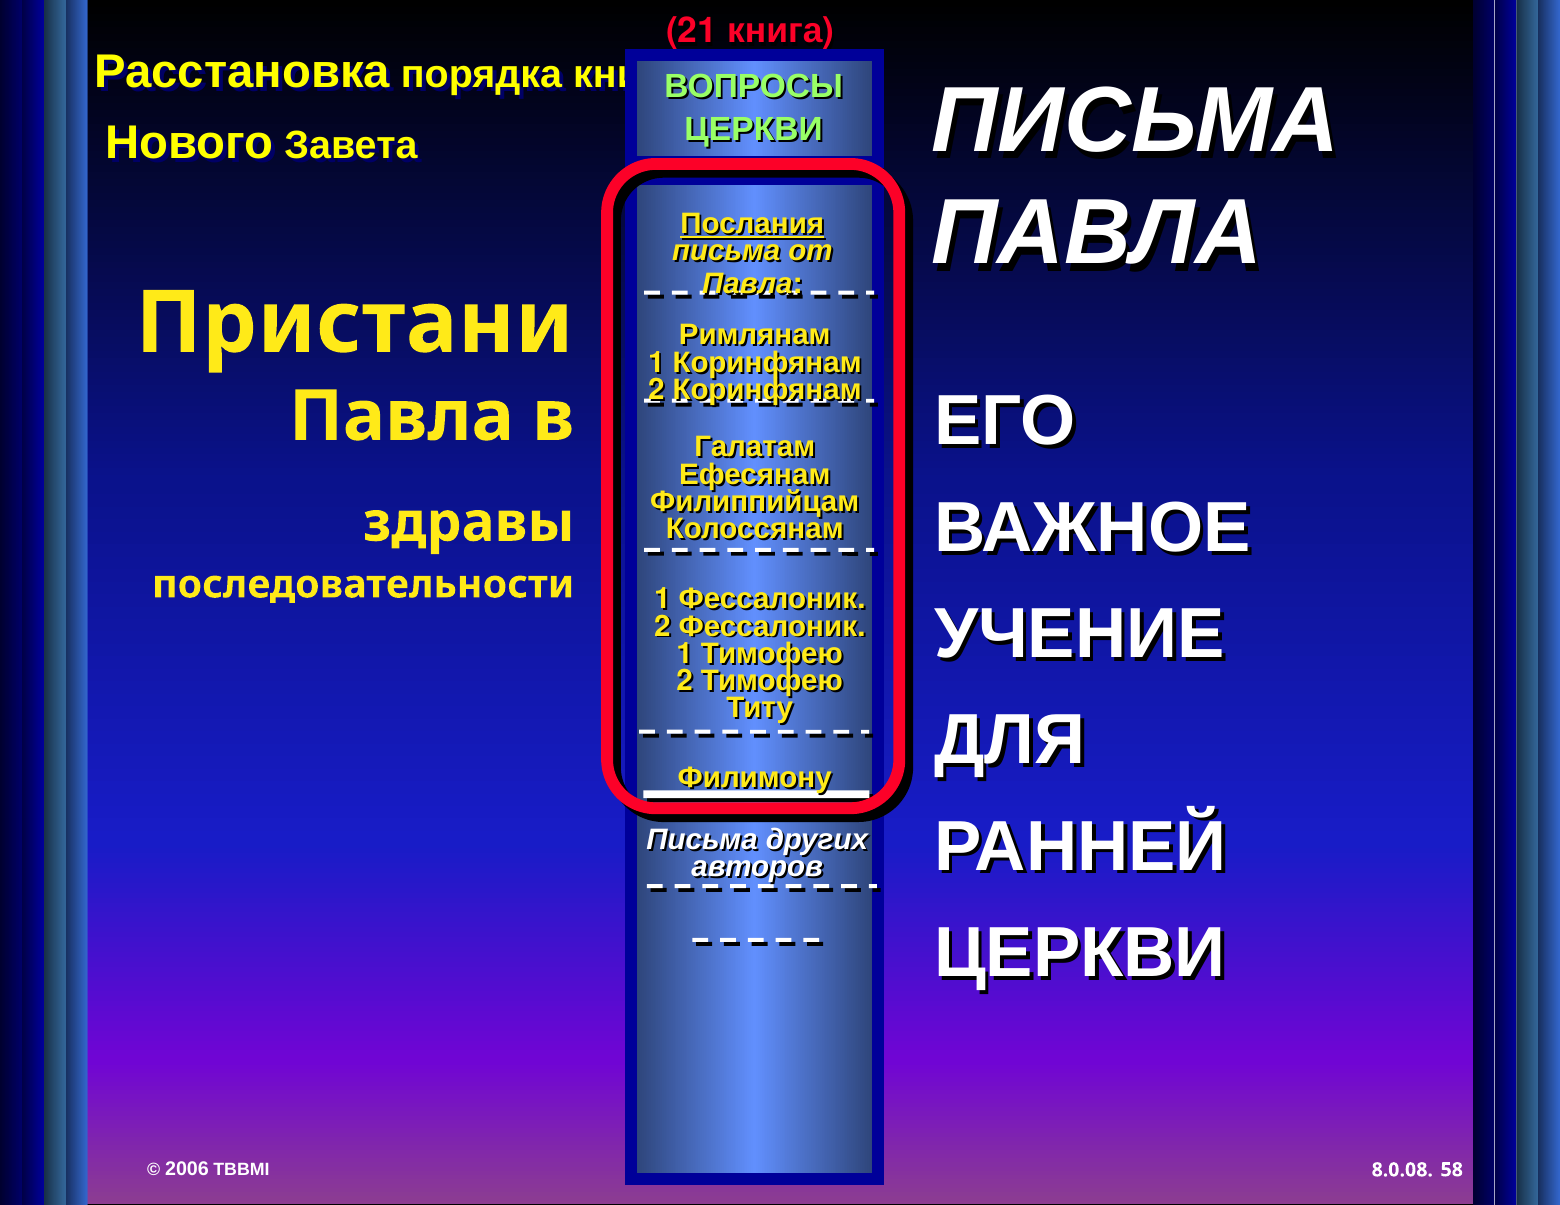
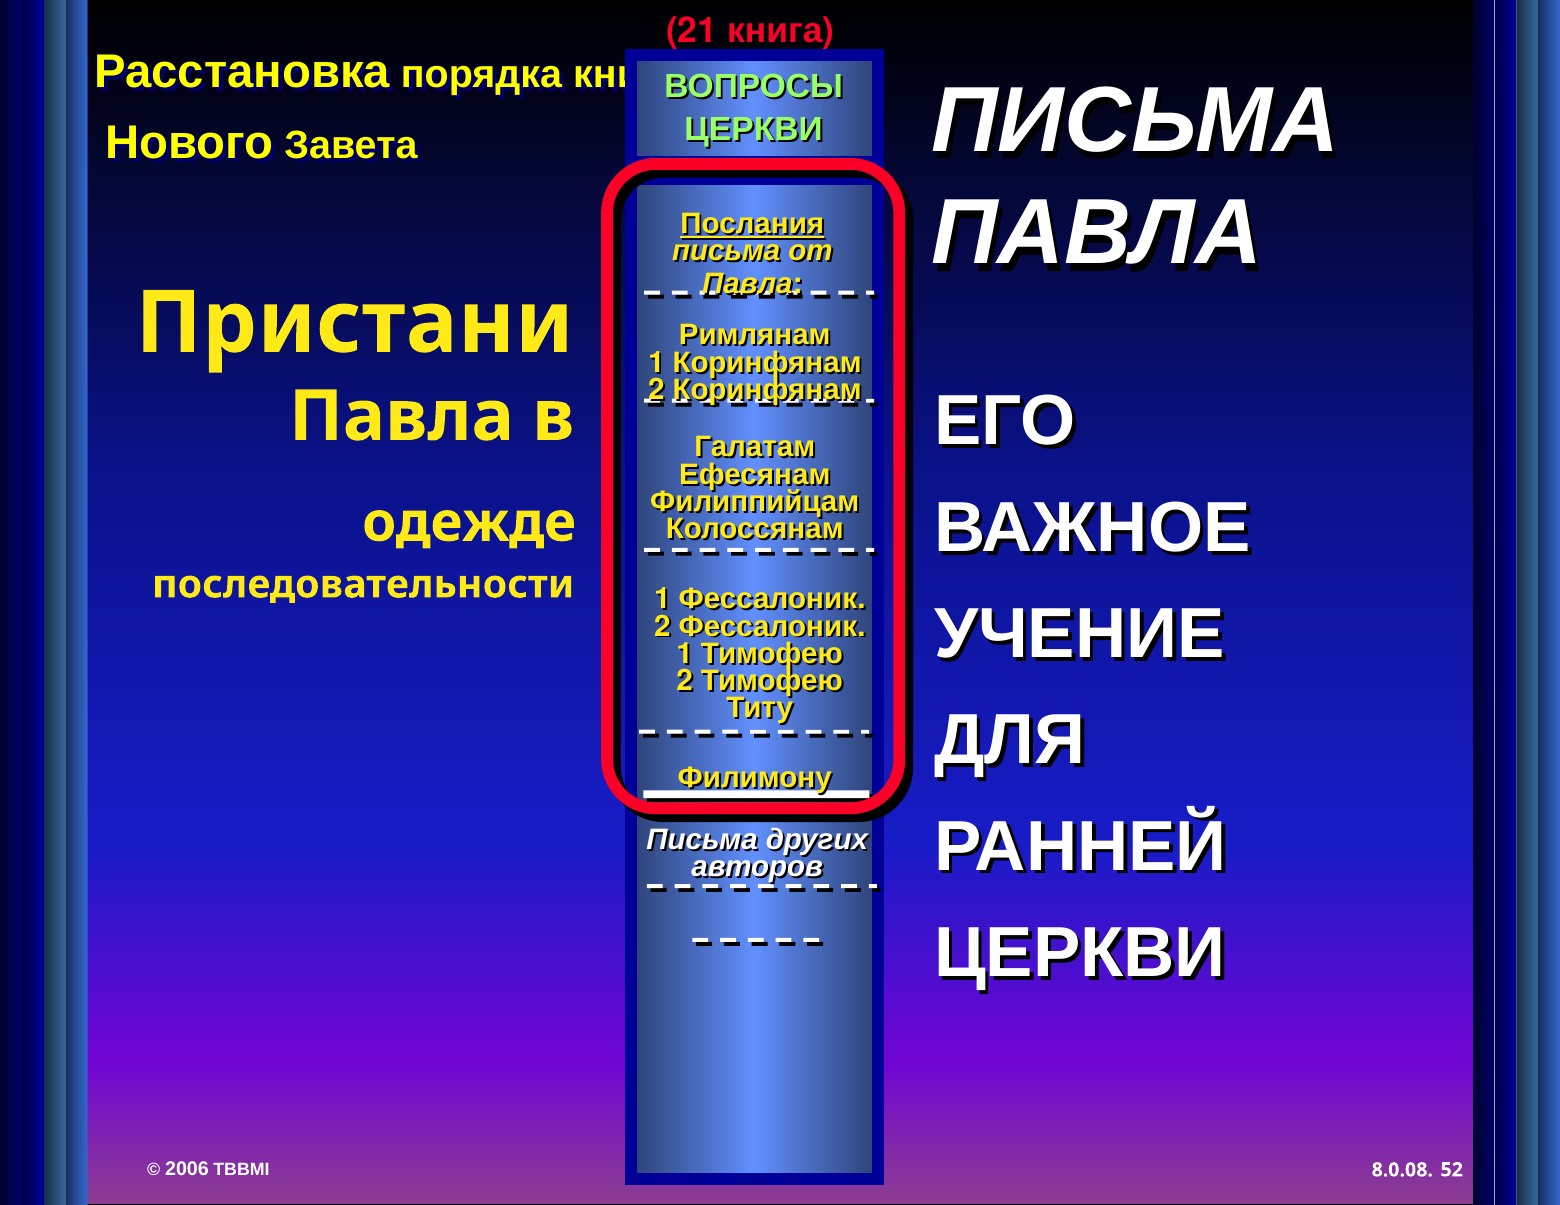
здравы: здравы -> одежде
58: 58 -> 52
